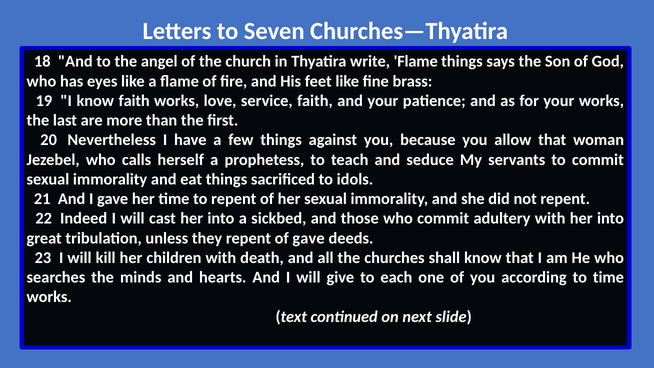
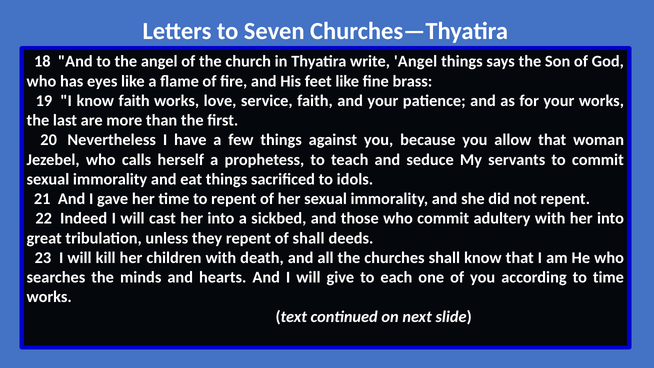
write Flame: Flame -> Angel
of gave: gave -> shall
